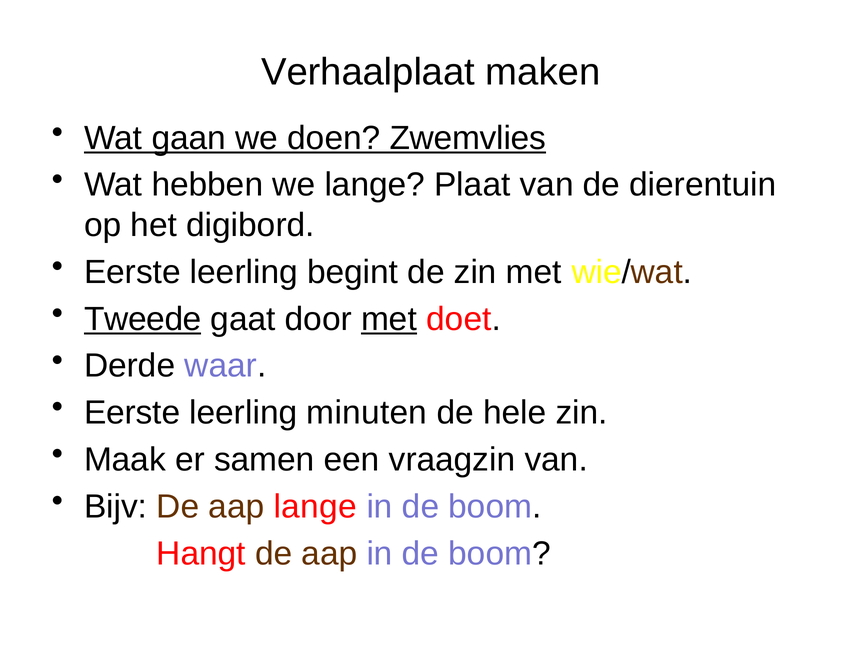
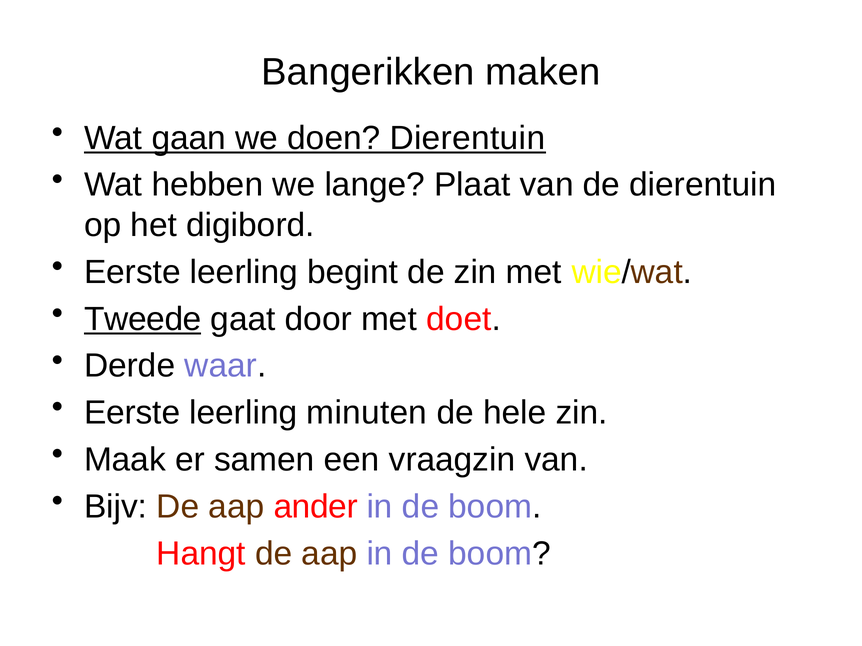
Verhaalplaat: Verhaalplaat -> Bangerikken
doen Zwemvlies: Zwemvlies -> Dierentuin
met at (389, 319) underline: present -> none
aap lange: lange -> ander
